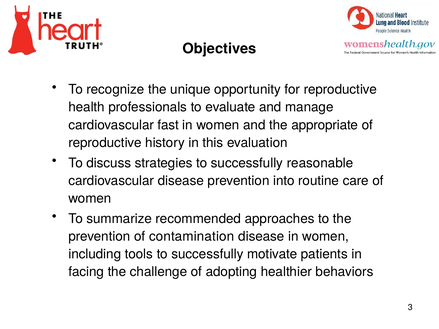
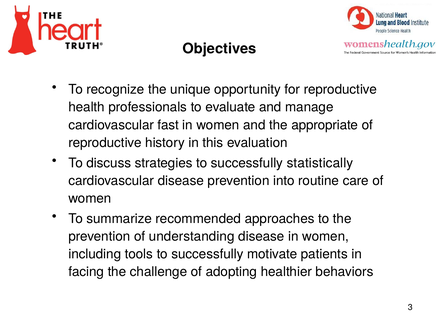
reasonable: reasonable -> statistically
contamination: contamination -> understanding
